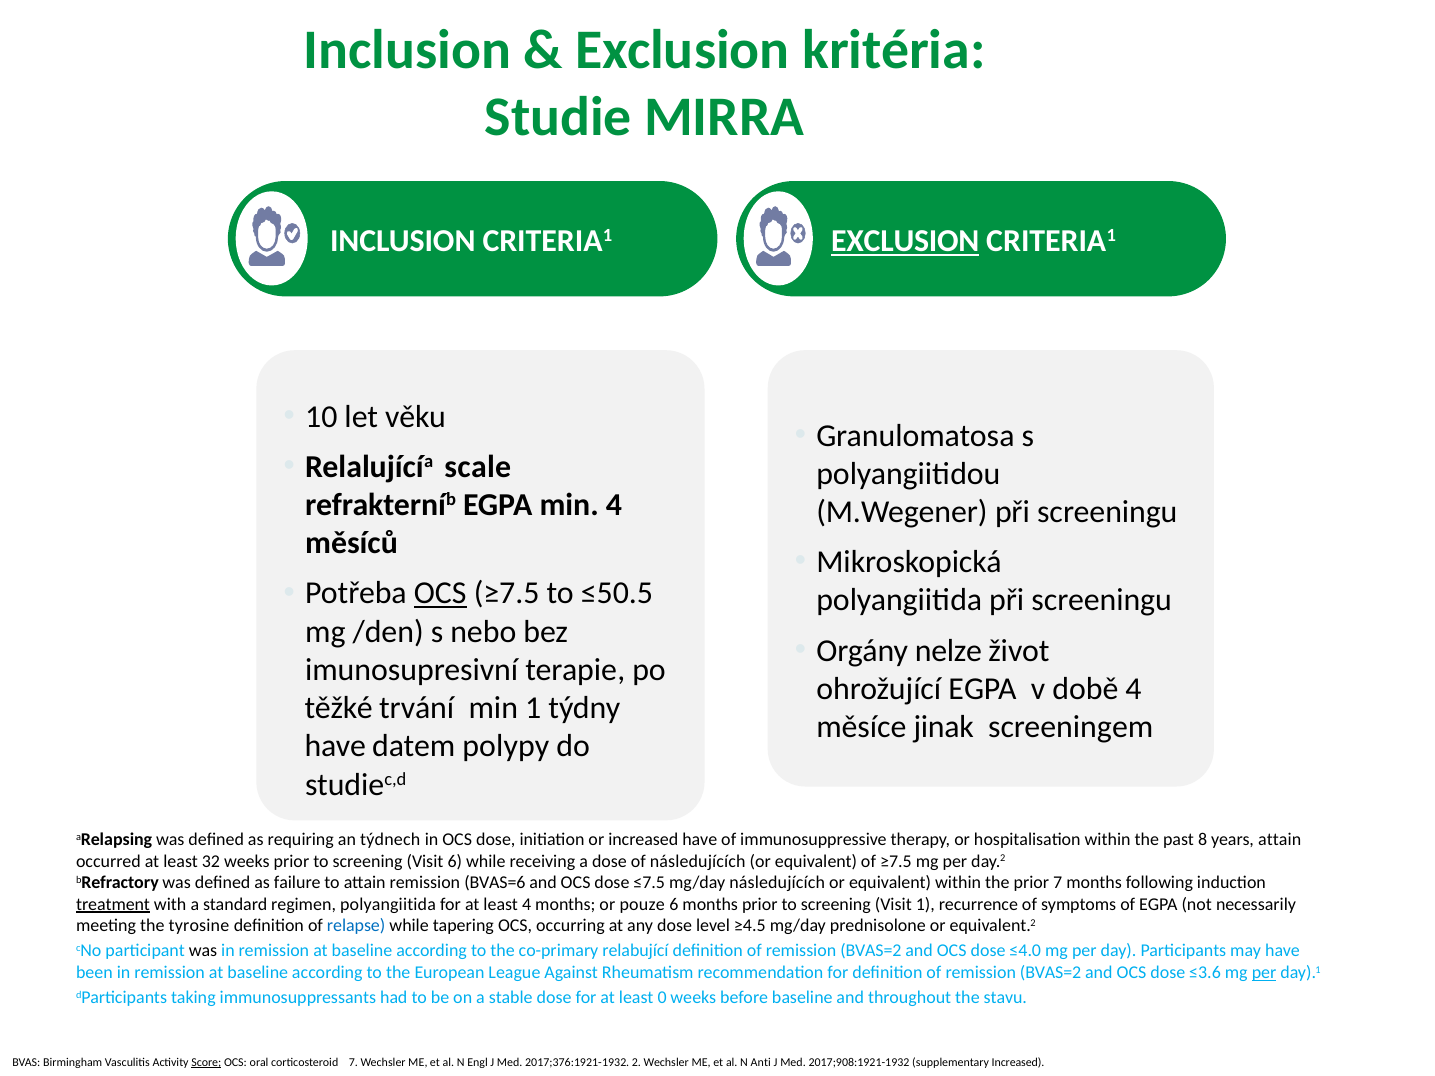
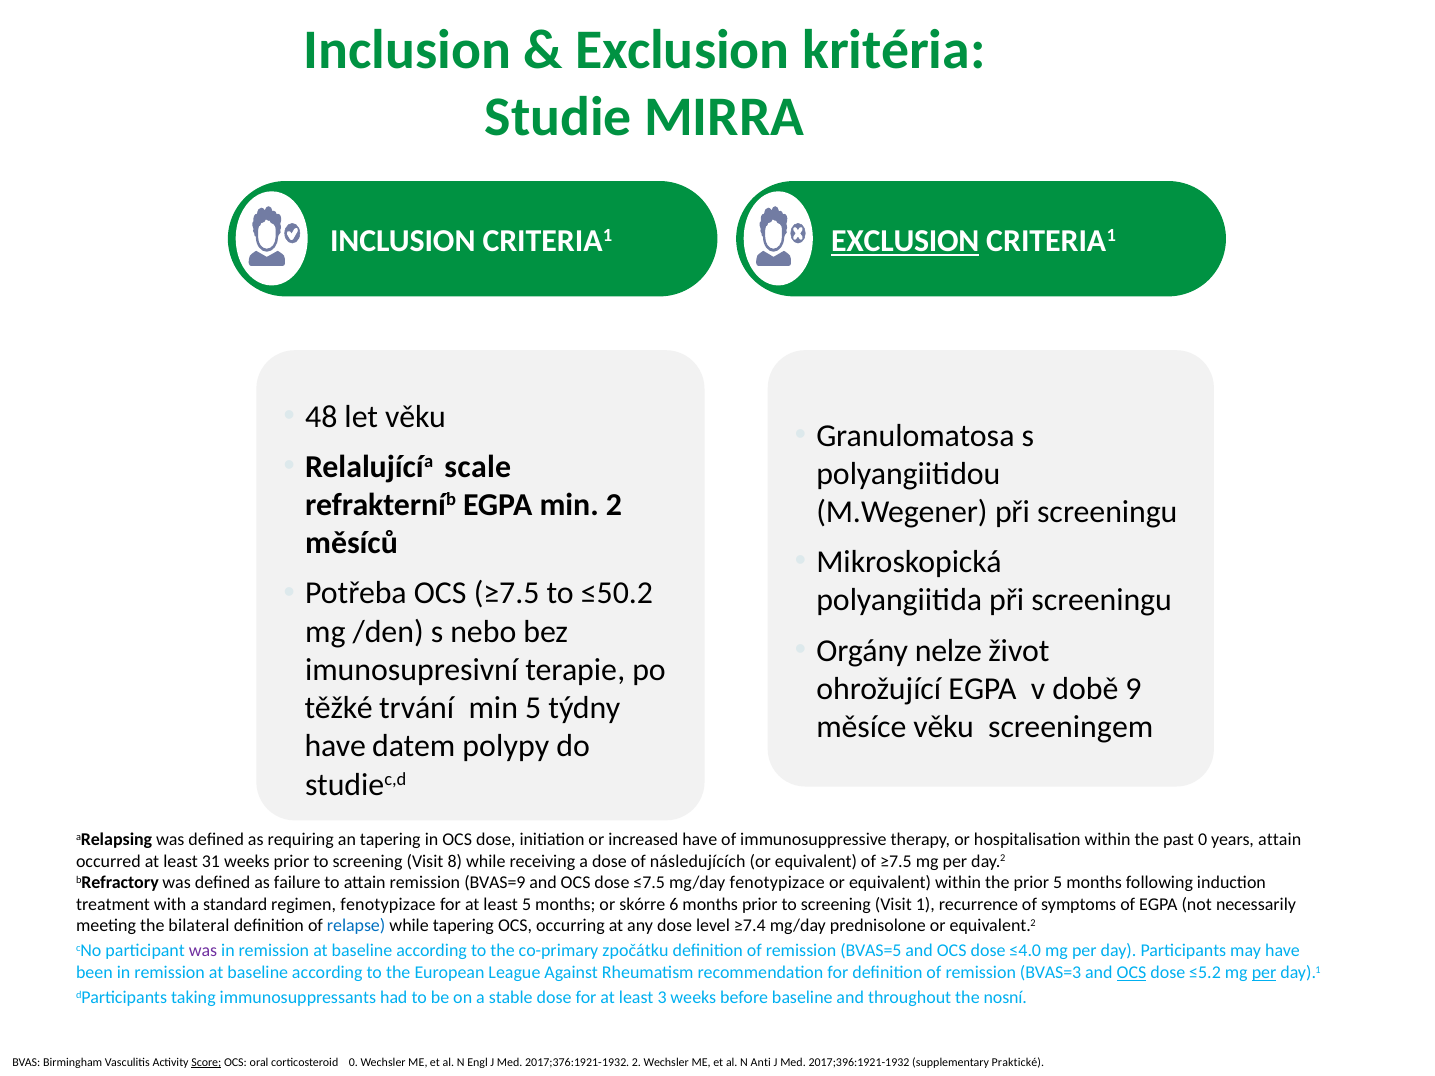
10: 10 -> 48
min 4: 4 -> 2
OCS at (440, 594) underline: present -> none
≤50.5: ≤50.5 -> ≤50.2
době 4: 4 -> 9
min 1: 1 -> 5
měsíce jinak: jinak -> věku
an týdnech: týdnech -> tapering
past 8: 8 -> 0
32: 32 -> 31
Visit 6: 6 -> 8
BVAS=6: BVAS=6 -> BVAS=9
mg/day následujících: následujících -> fenotypizace
prior 7: 7 -> 5
treatment underline: present -> none
regimen polyangiitida: polyangiitida -> fenotypizace
least 4: 4 -> 5
pouze: pouze -> skórre
tyrosine: tyrosine -> bilateral
≥4.5: ≥4.5 -> ≥7.4
was at (203, 951) colour: black -> purple
relabující: relabující -> zpočátku
BVAS=2 at (871, 951): BVAS=2 -> BVAS=5
BVAS=2 at (1051, 973): BVAS=2 -> BVAS=3
OCS at (1131, 973) underline: none -> present
≤3.6: ≤3.6 -> ≤5.2
0: 0 -> 3
stavu: stavu -> nosní
corticosteroid 7: 7 -> 0
2017;908:1921-1932: 2017;908:1921-1932 -> 2017;396:1921-1932
supplementary Increased: Increased -> Praktické
